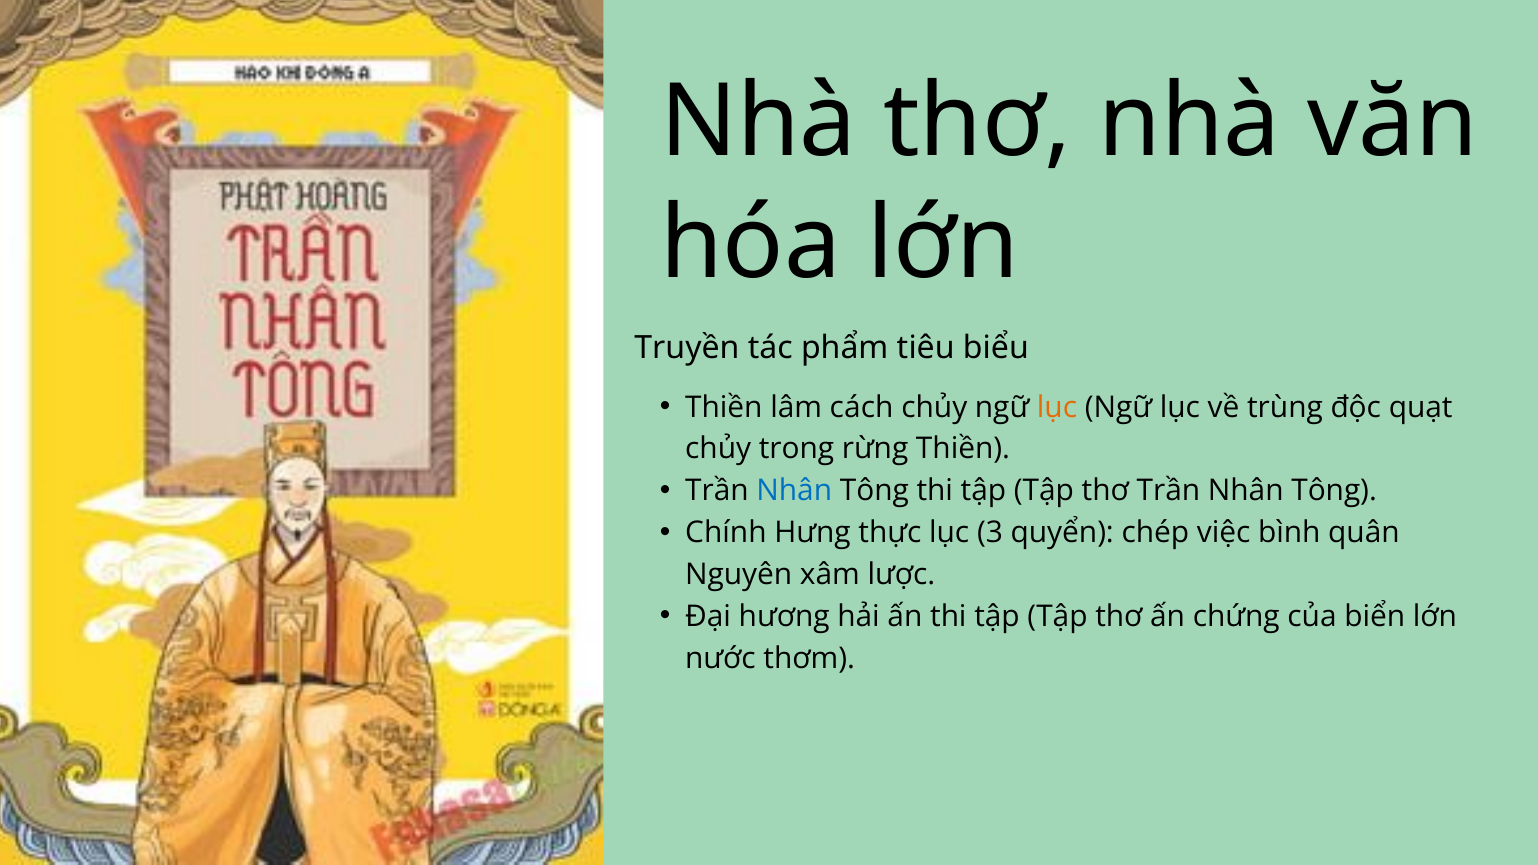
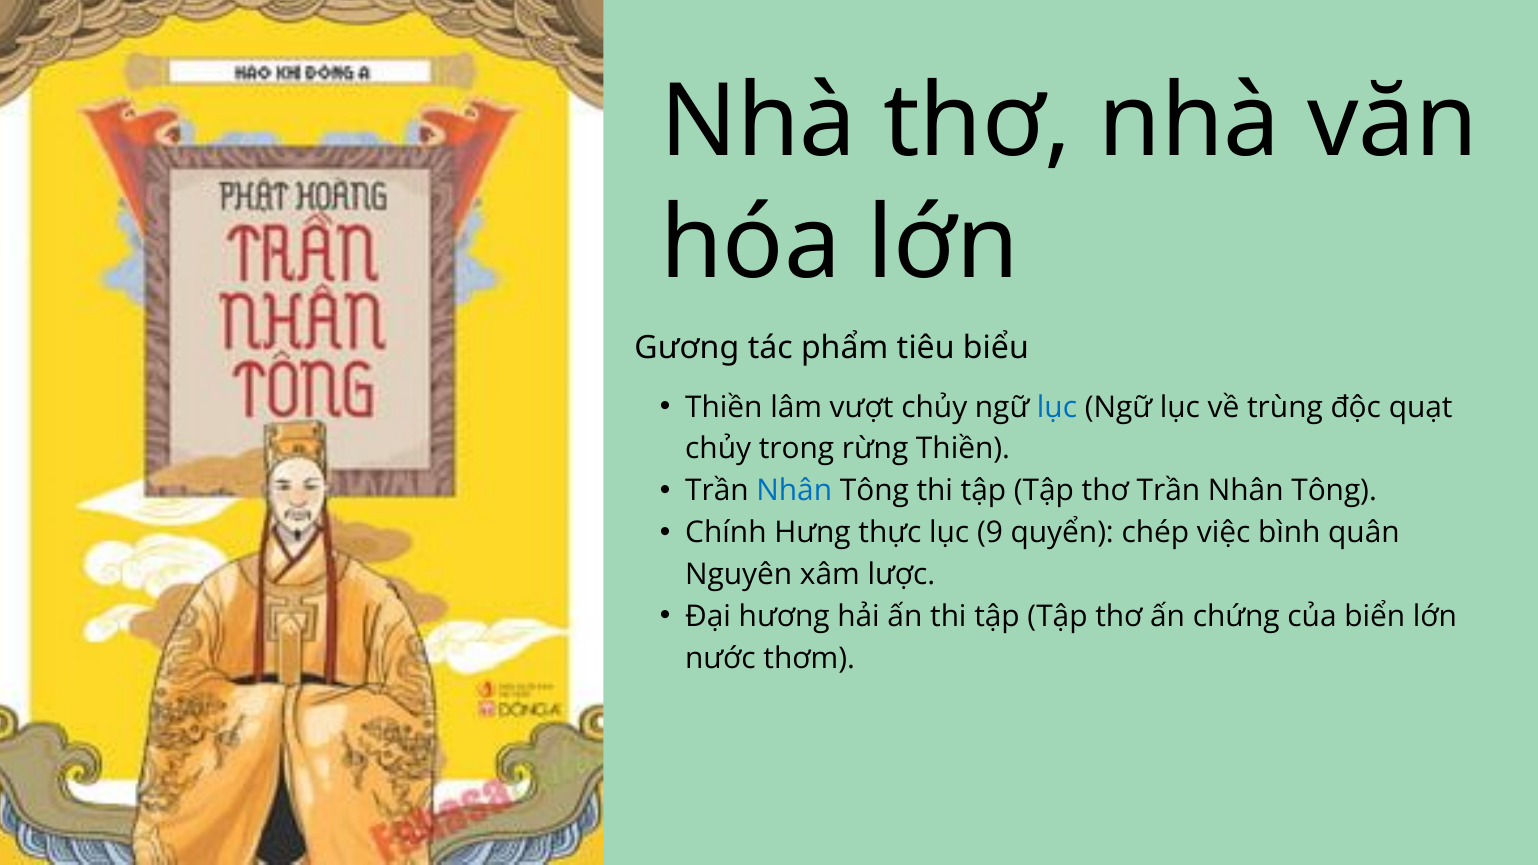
Truyền: Truyền -> Gương
cách: cách -> vượt
lục at (1057, 407) colour: orange -> blue
3: 3 -> 9
